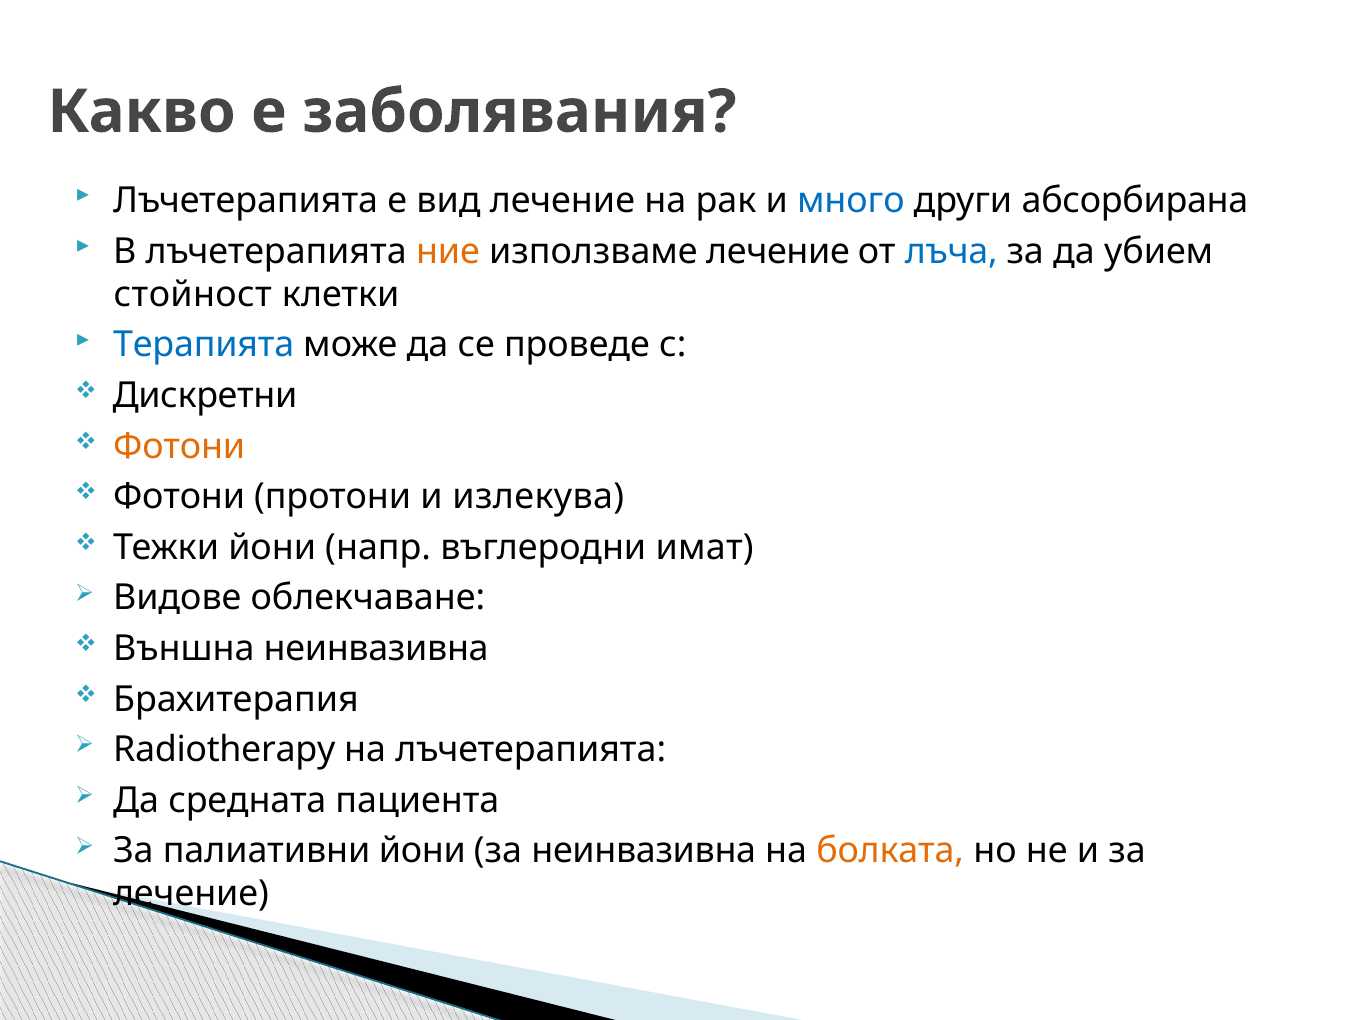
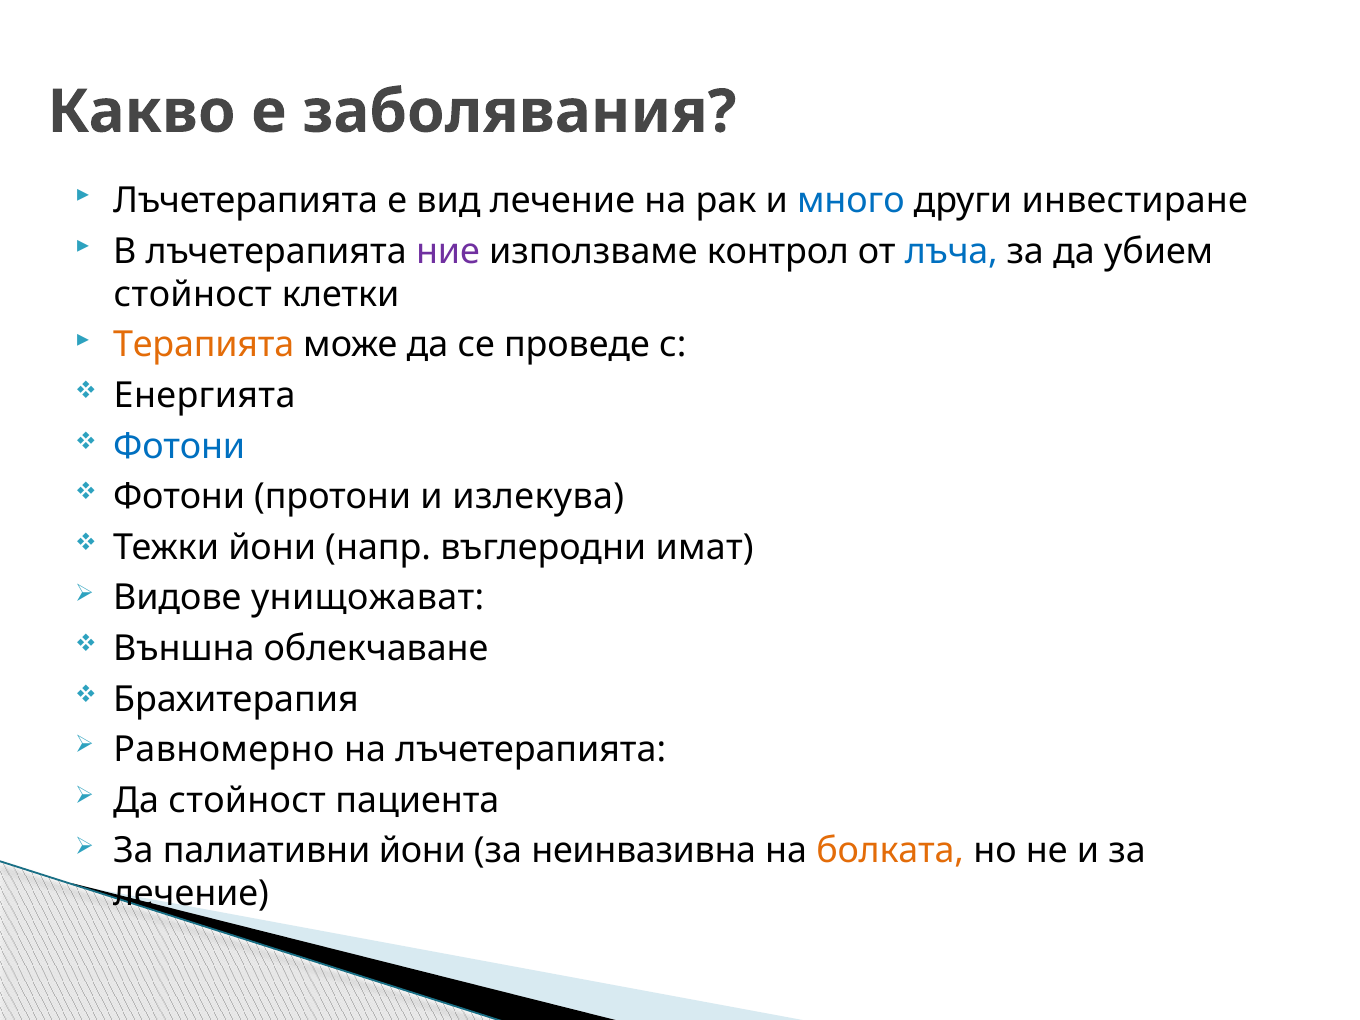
абсорбирана: абсорбирана -> инвестиране
ние colour: orange -> purple
използваме лечение: лечение -> контрол
Терапията colour: blue -> orange
Дискретни: Дискретни -> Енергията
Фотони at (179, 446) colour: orange -> blue
облекчаване: облекчаване -> унищожават
Външна неинвазивна: неинвазивна -> облекчаване
Radiotherapy: Radiotherapy -> Равномерно
Да средната: средната -> стойност
